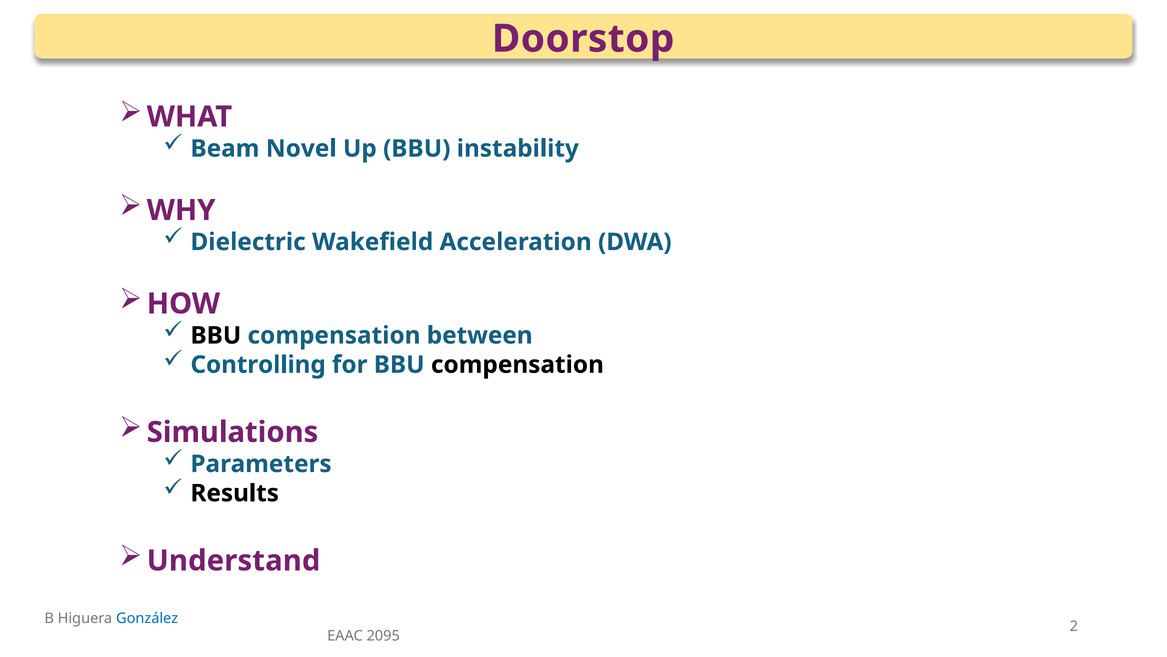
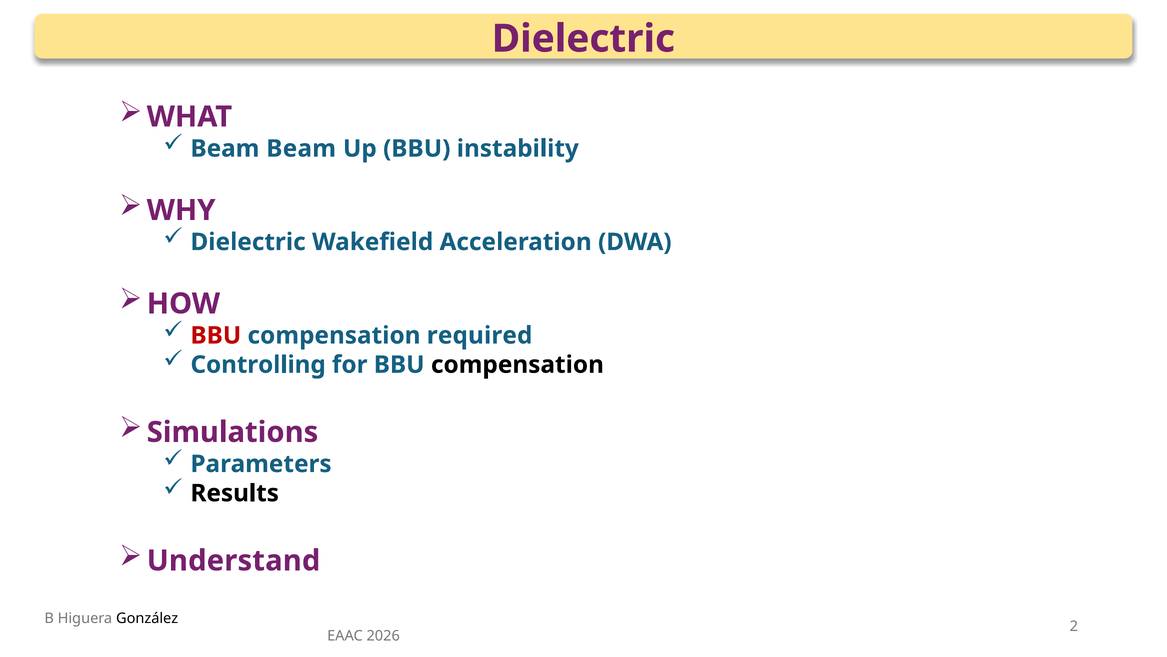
Doorstop at (583, 39): Doorstop -> Dielectric
Beam Novel: Novel -> Beam
BBU at (216, 335) colour: black -> red
between: between -> required
González colour: blue -> black
2095: 2095 -> 2026
